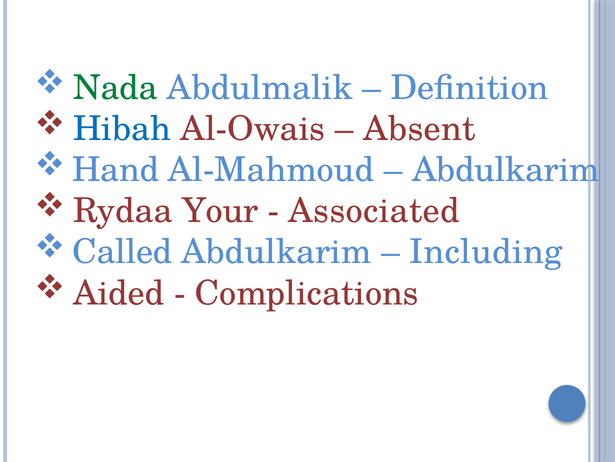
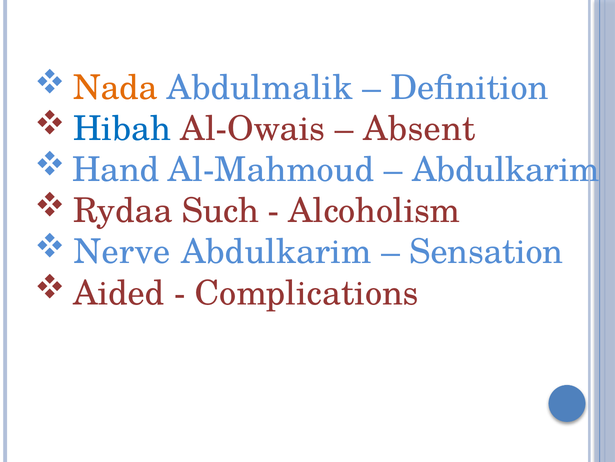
Nada colour: green -> orange
Your: Your -> Such
Associated: Associated -> Alcoholism
Called: Called -> Nerve
Including: Including -> Sensation
